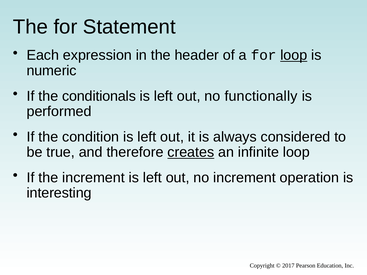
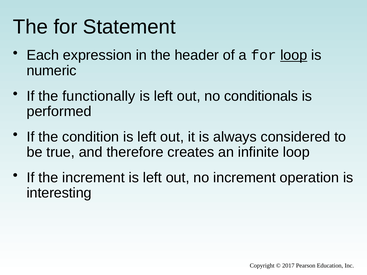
conditionals: conditionals -> functionally
functionally: functionally -> conditionals
creates underline: present -> none
